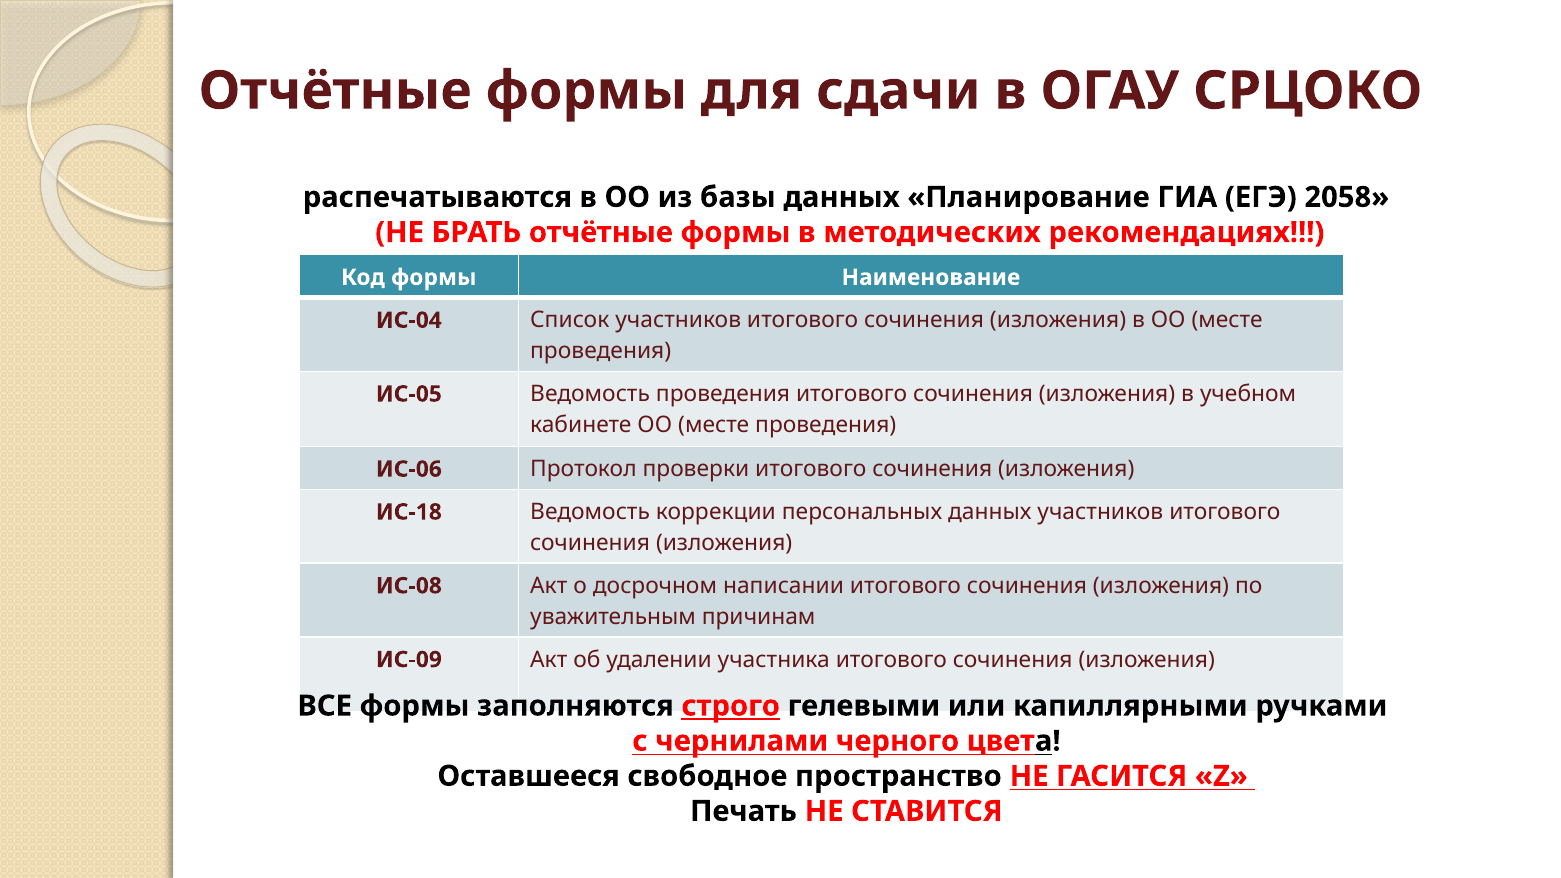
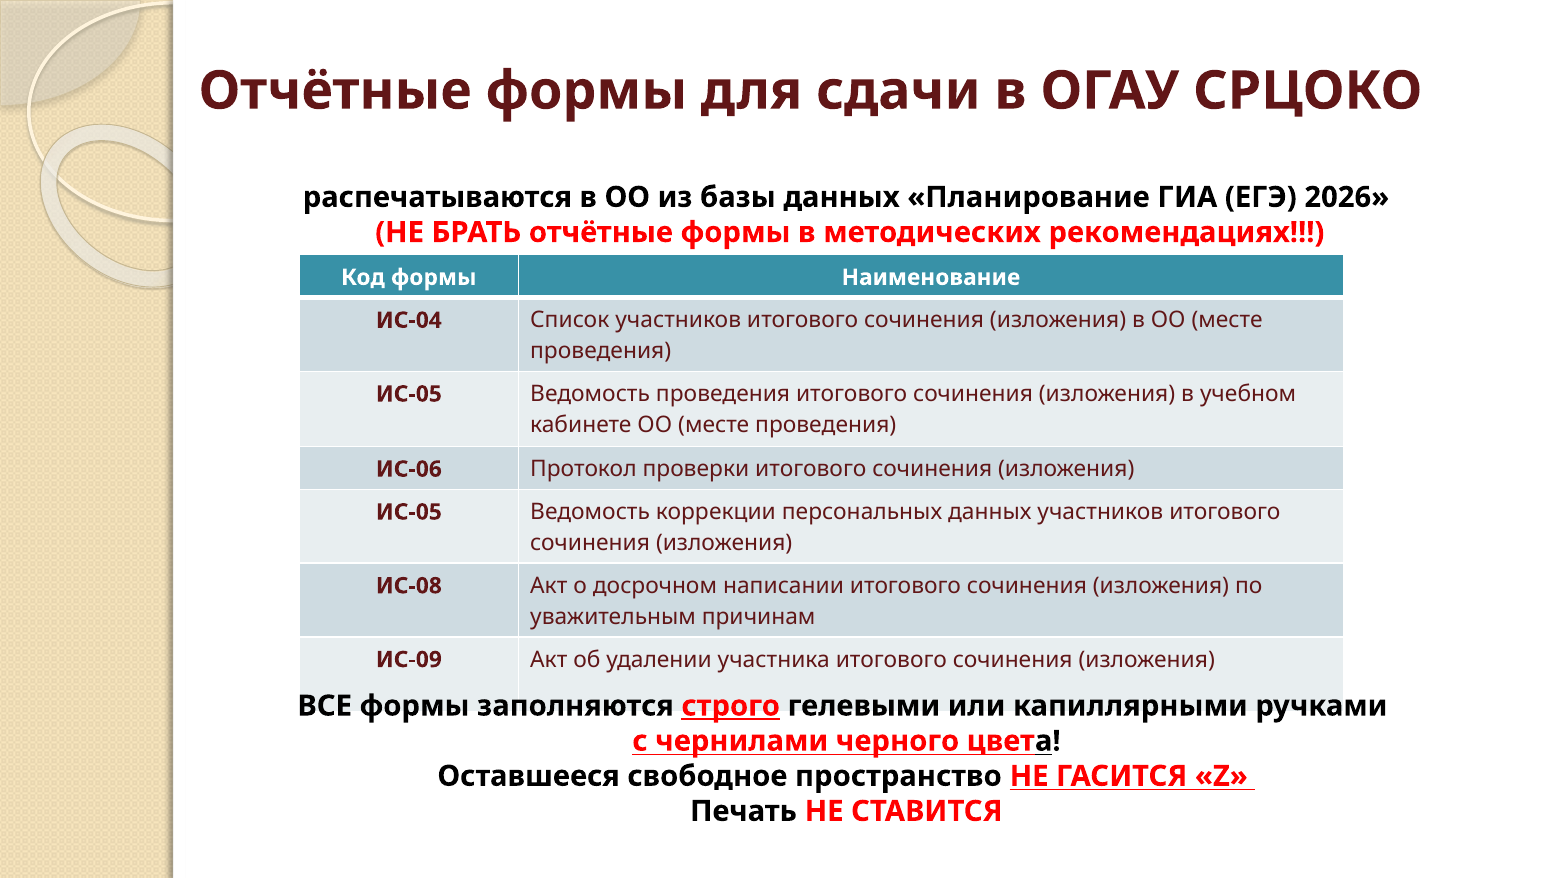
2058: 2058 -> 2026
ИС-18 at (409, 512): ИС-18 -> ИС-05
